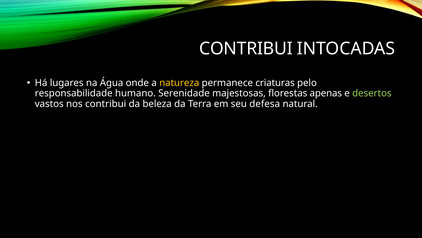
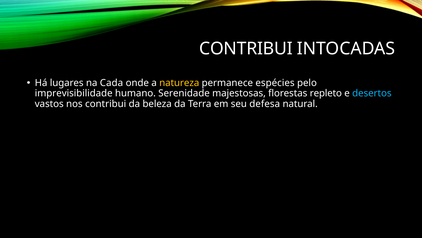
Água: Água -> Cada
criaturas: criaturas -> espécies
responsabilidade: responsabilidade -> imprevisibilidade
apenas: apenas -> repleto
desertos colour: light green -> light blue
